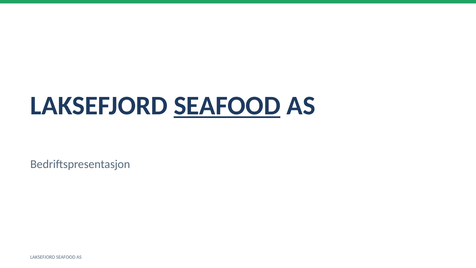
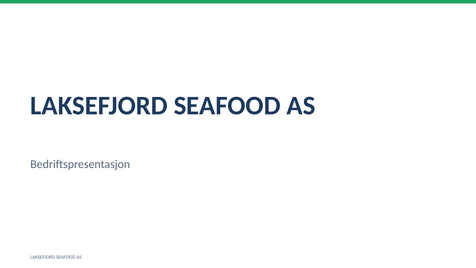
SEAFOOD at (227, 106) underline: present -> none
